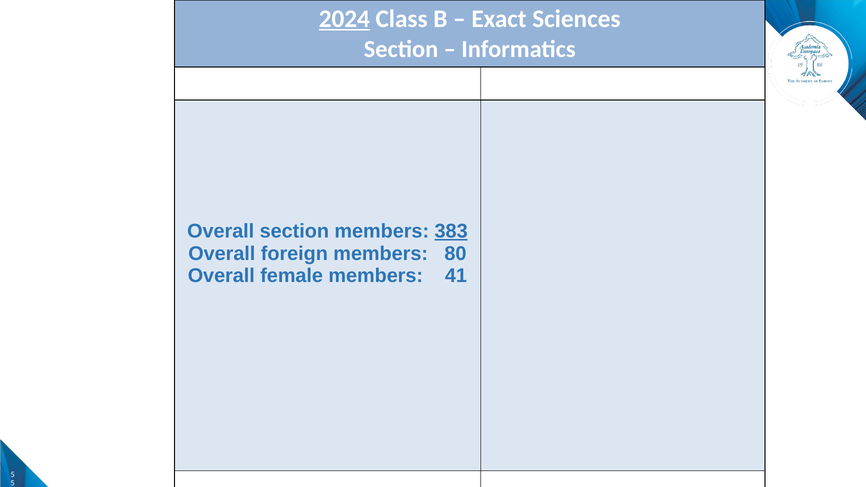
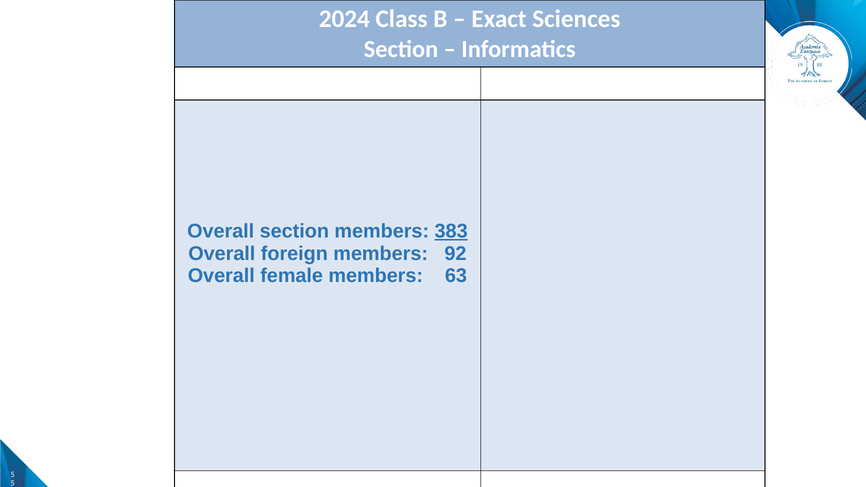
2024 underline: present -> none
80: 80 -> 92
41: 41 -> 63
